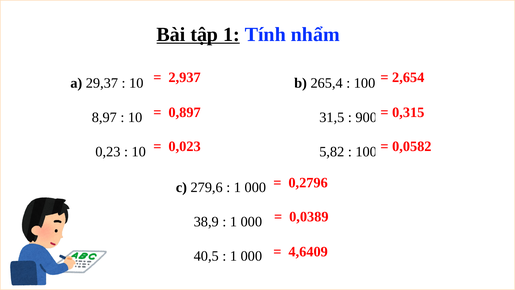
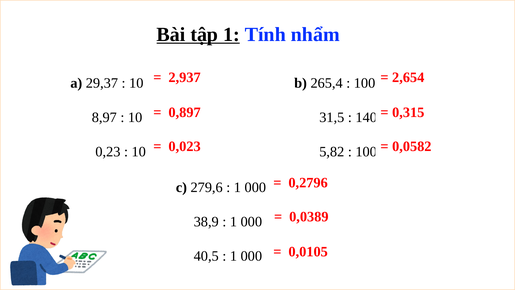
900: 900 -> 140
4,6409: 4,6409 -> 0,0105
